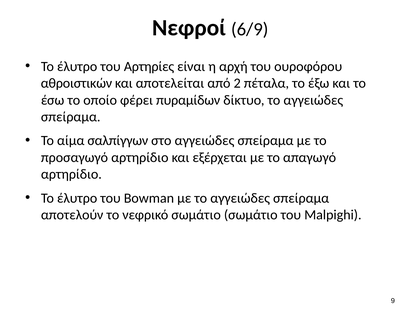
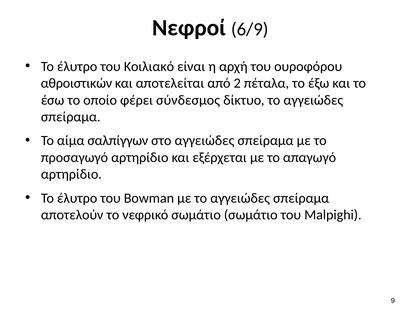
Αρτηρίες: Αρτηρίες -> Κοιλιακό
πυραμίδων: πυραμίδων -> σύνδεσμος
